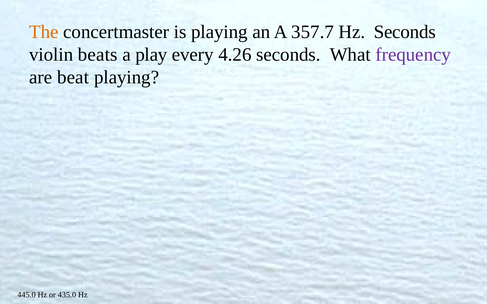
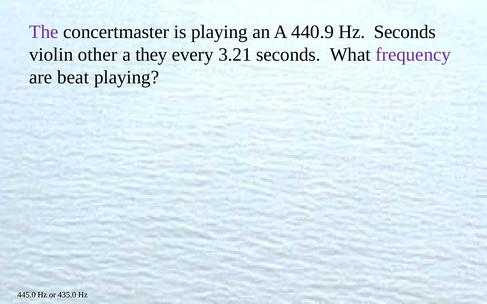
The colour: orange -> purple
357.7: 357.7 -> 440.9
beats: beats -> other
play: play -> they
4.26: 4.26 -> 3.21
